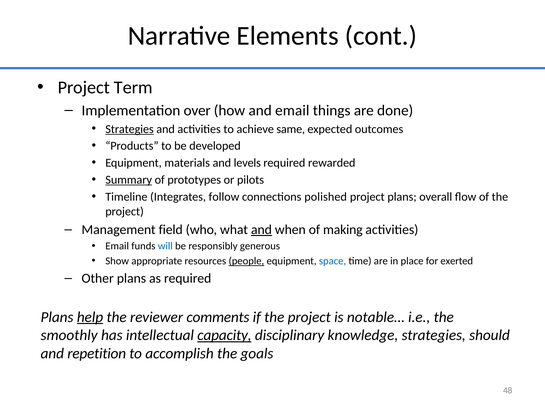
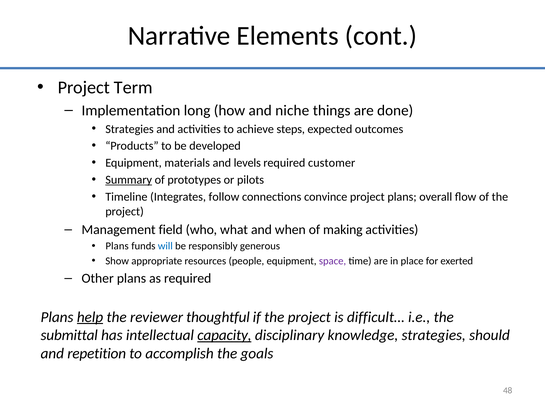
over: over -> long
and email: email -> niche
Strategies at (130, 129) underline: present -> none
same: same -> steps
rewarded: rewarded -> customer
polished: polished -> convince
and at (261, 230) underline: present -> none
Email at (117, 246): Email -> Plans
people underline: present -> none
space colour: blue -> purple
comments: comments -> thoughtful
notable…: notable… -> difficult…
smoothly: smoothly -> submittal
